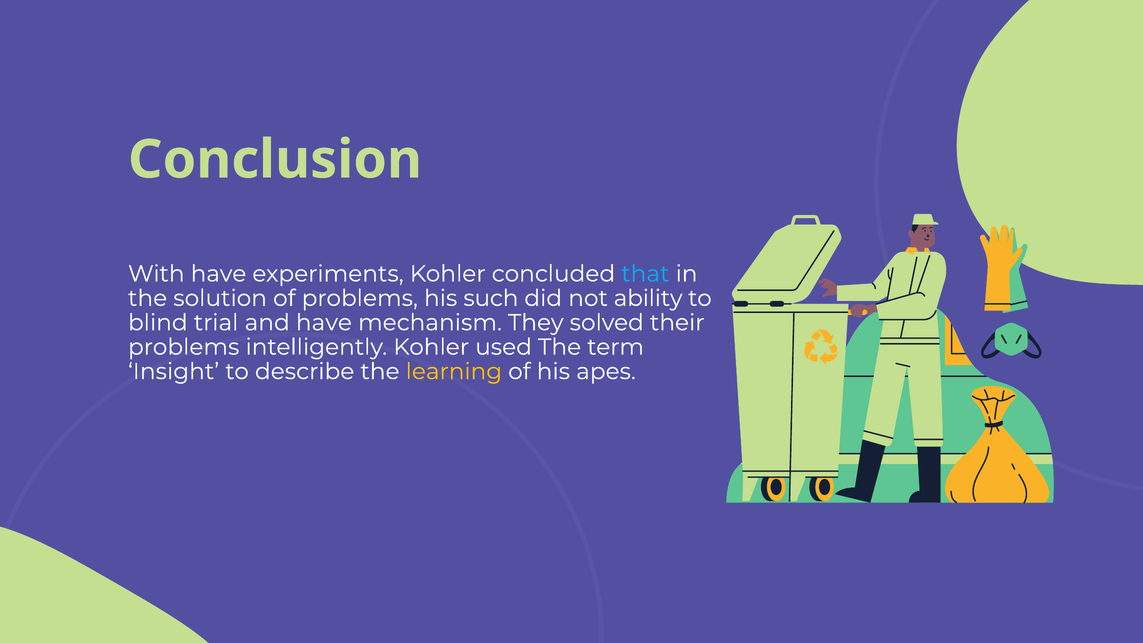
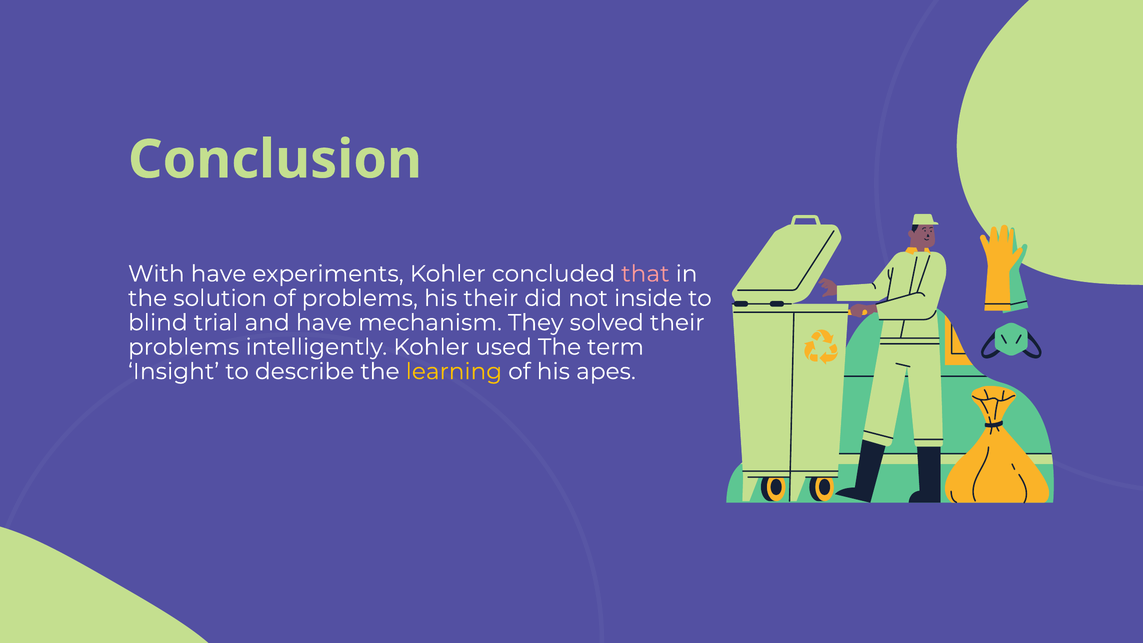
that colour: light blue -> pink
his such: such -> their
ability: ability -> inside
